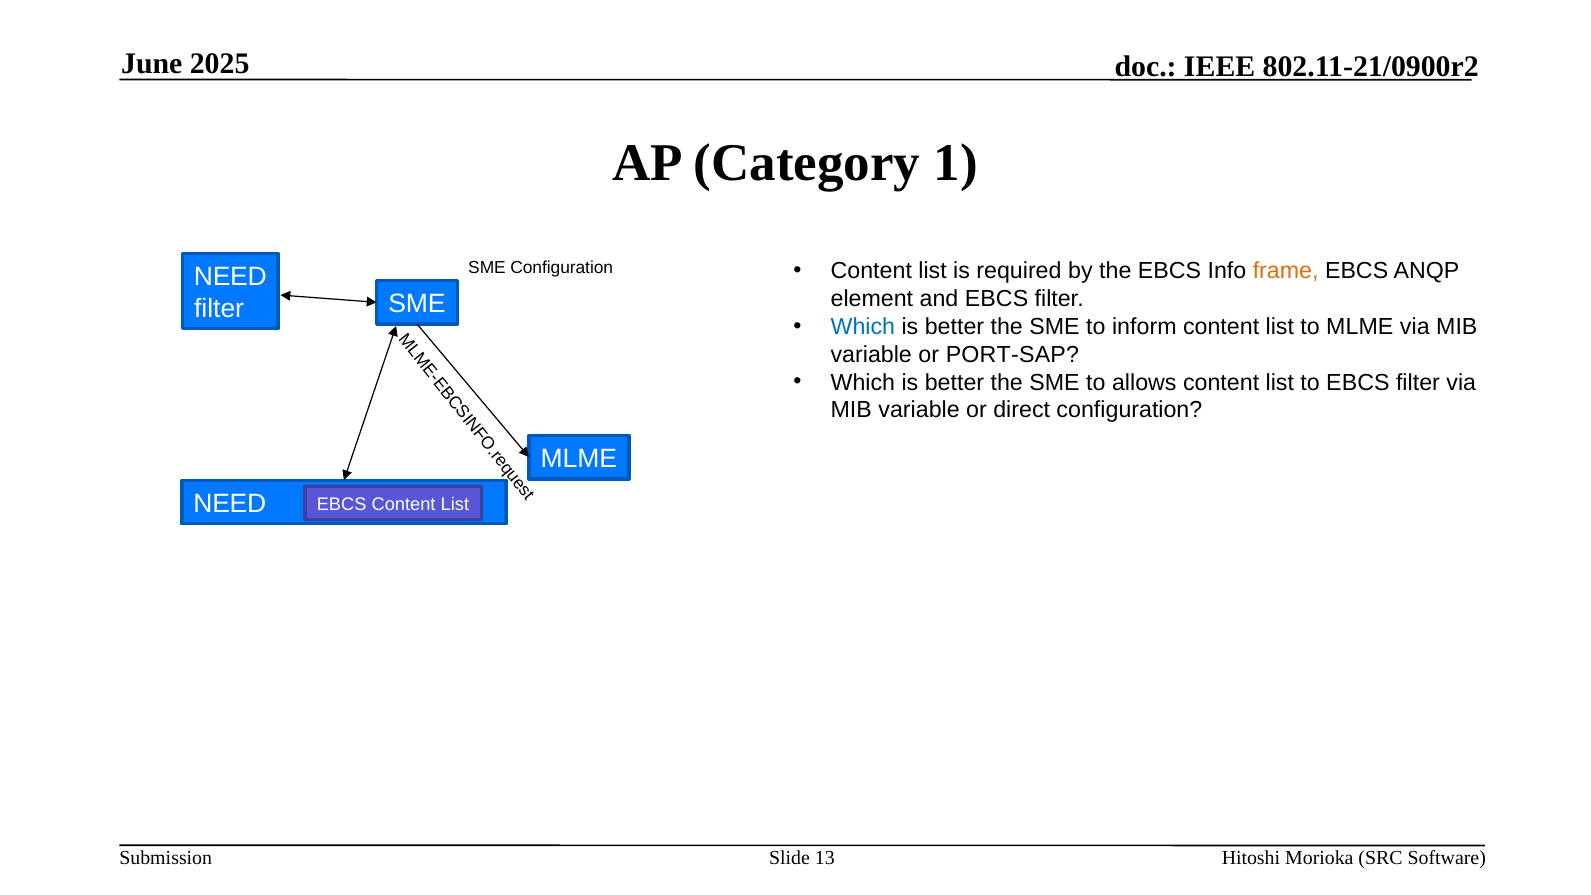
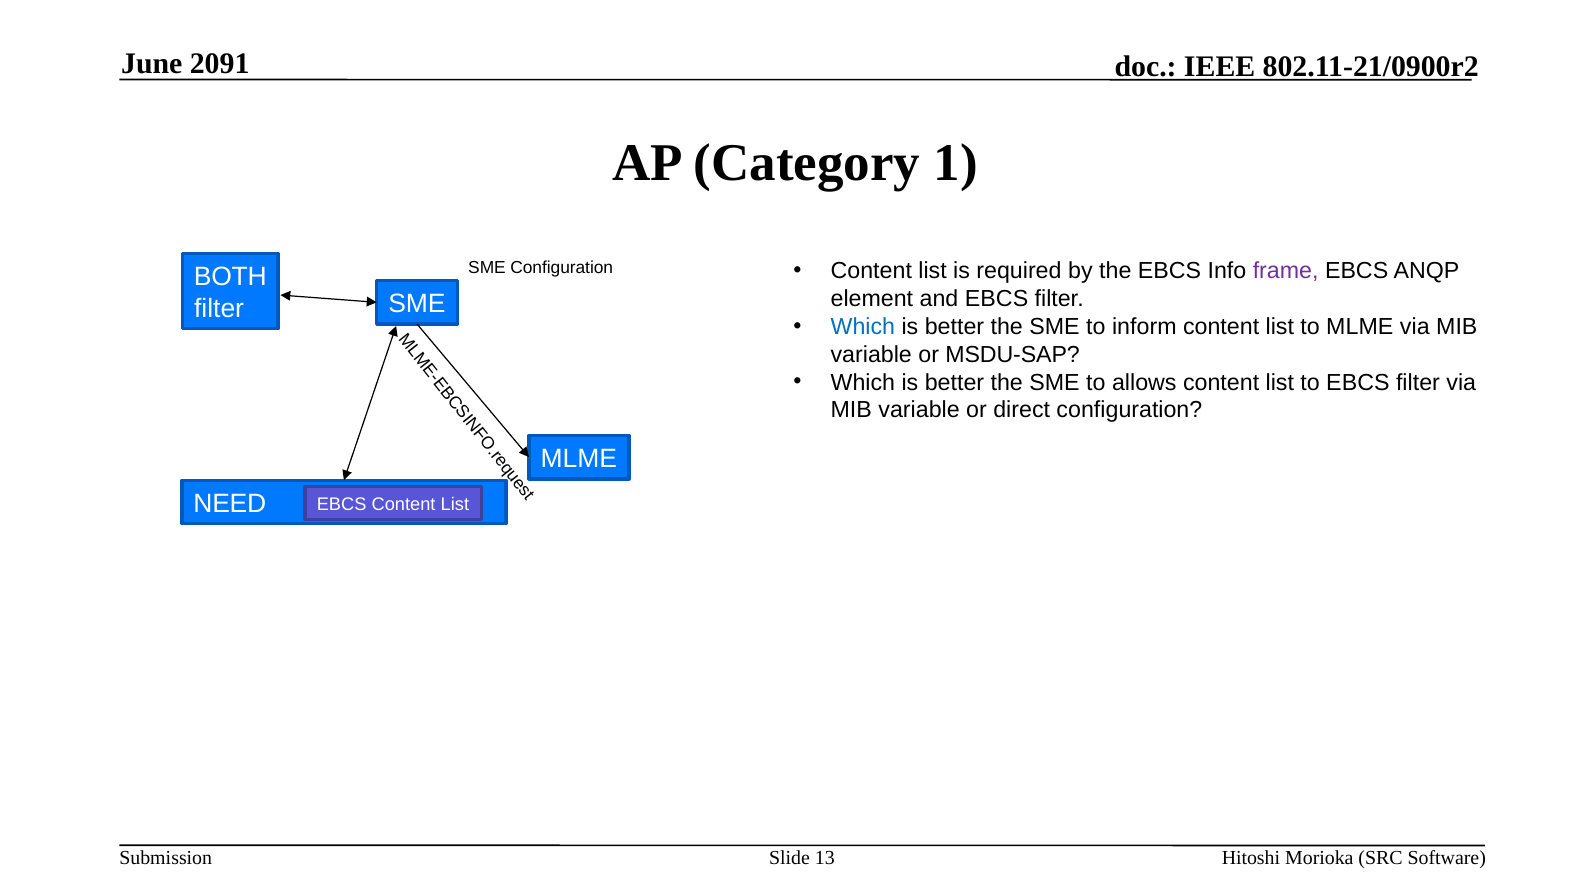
2025: 2025 -> 2091
frame colour: orange -> purple
NEED at (230, 277): NEED -> BOTH
PORT-SAP: PORT-SAP -> MSDU-SAP
